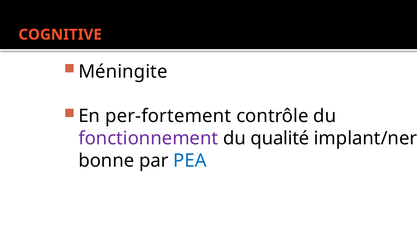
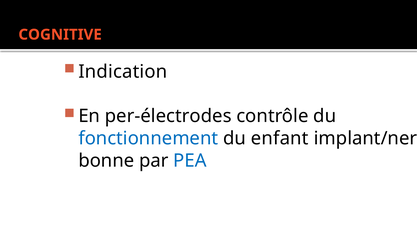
Méningite: Méningite -> Indication
per-fortement: per-fortement -> per-électrodes
fonctionnement colour: purple -> blue
qualité: qualité -> enfant
